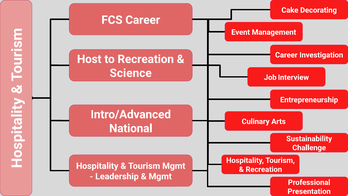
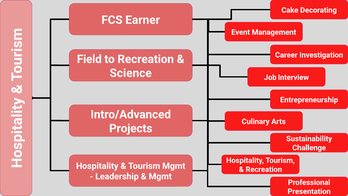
FCS Career: Career -> Earner
Host: Host -> Field
National: National -> Projects
